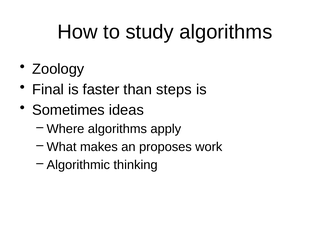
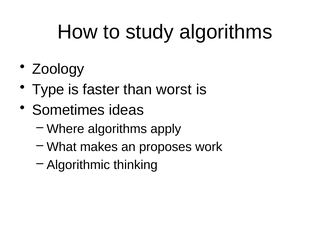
Final: Final -> Type
steps: steps -> worst
